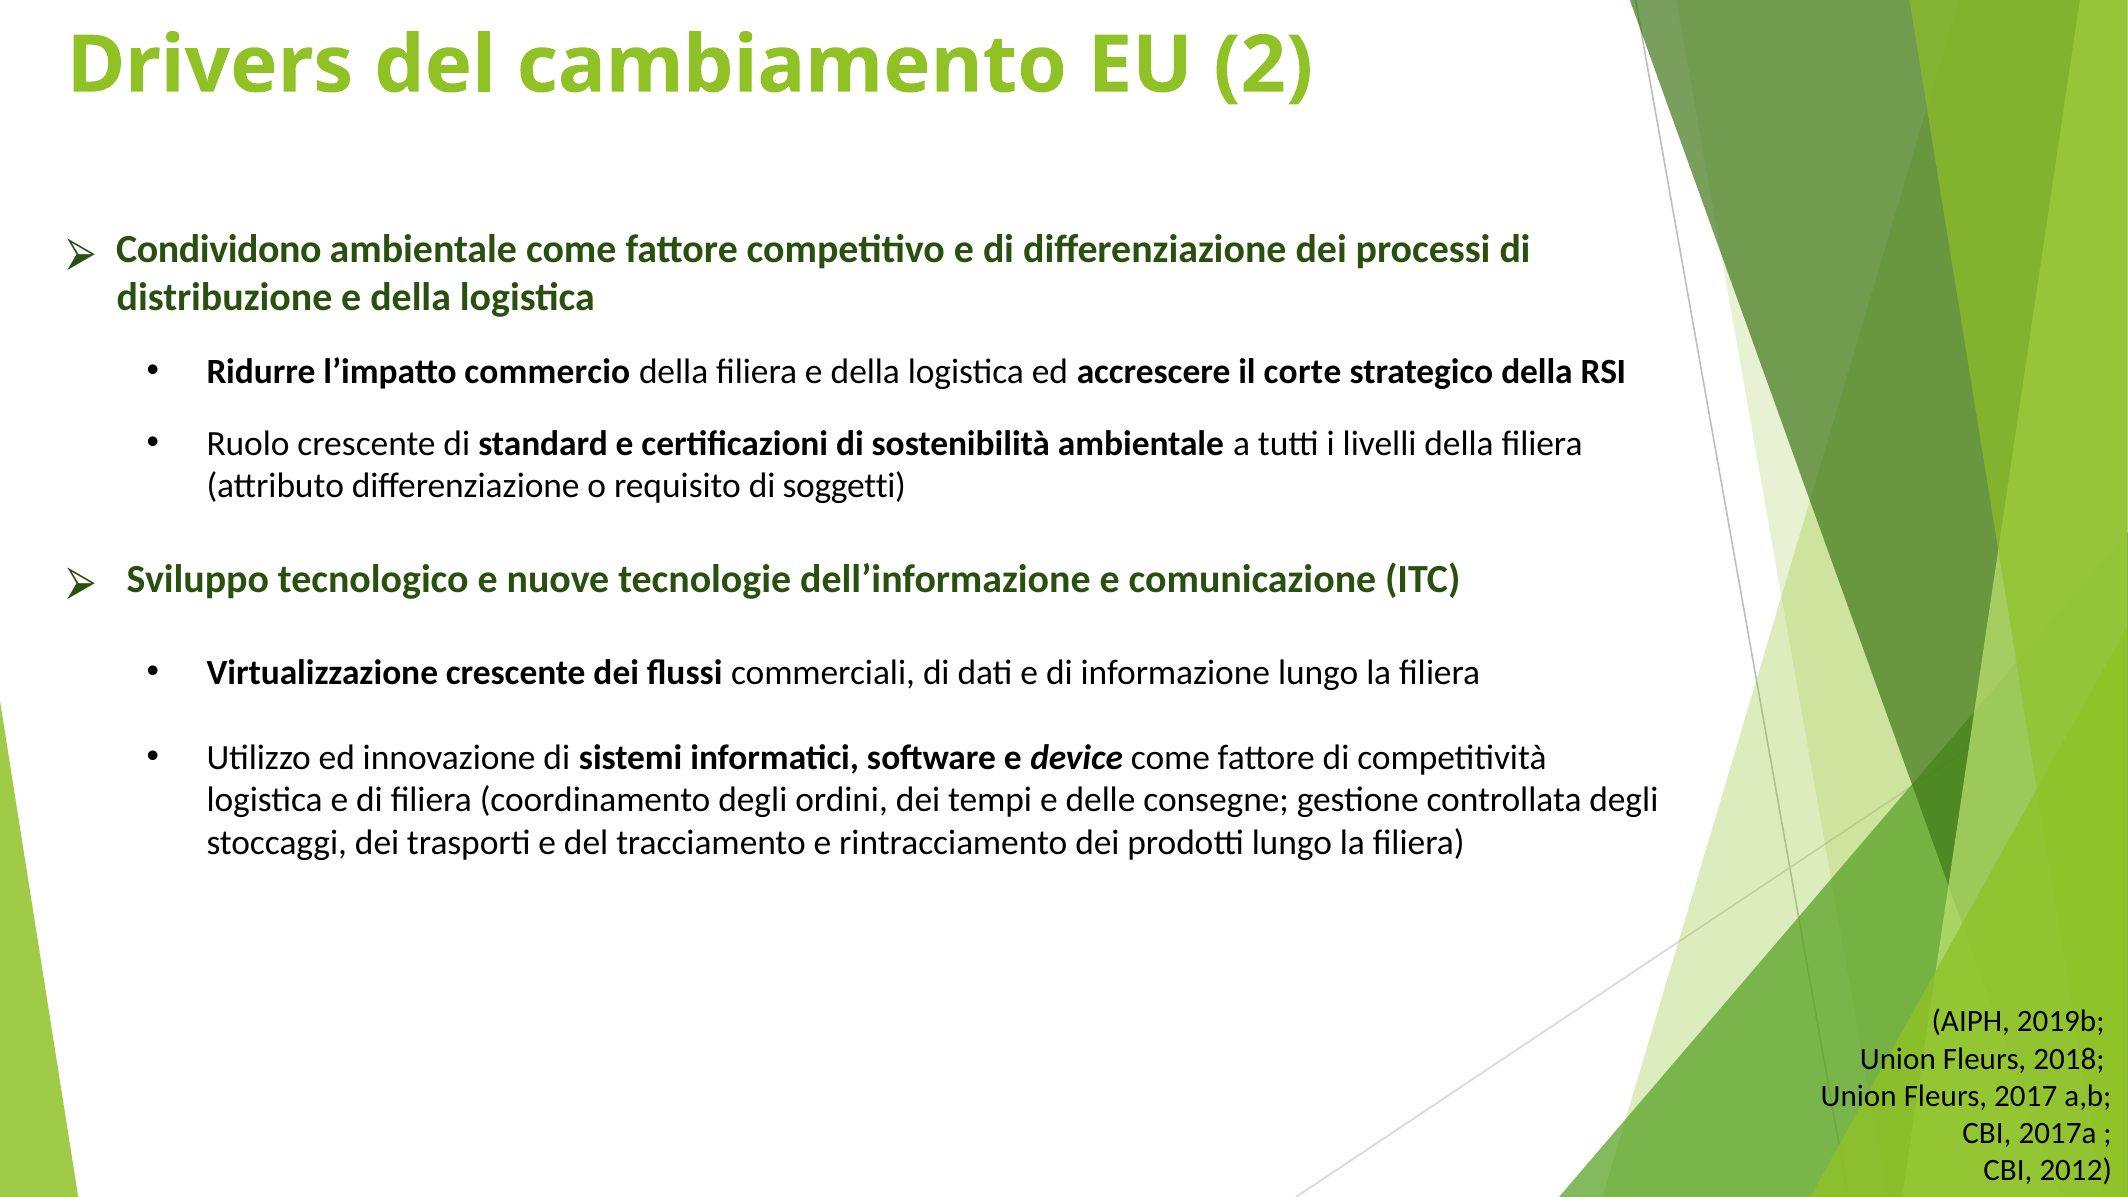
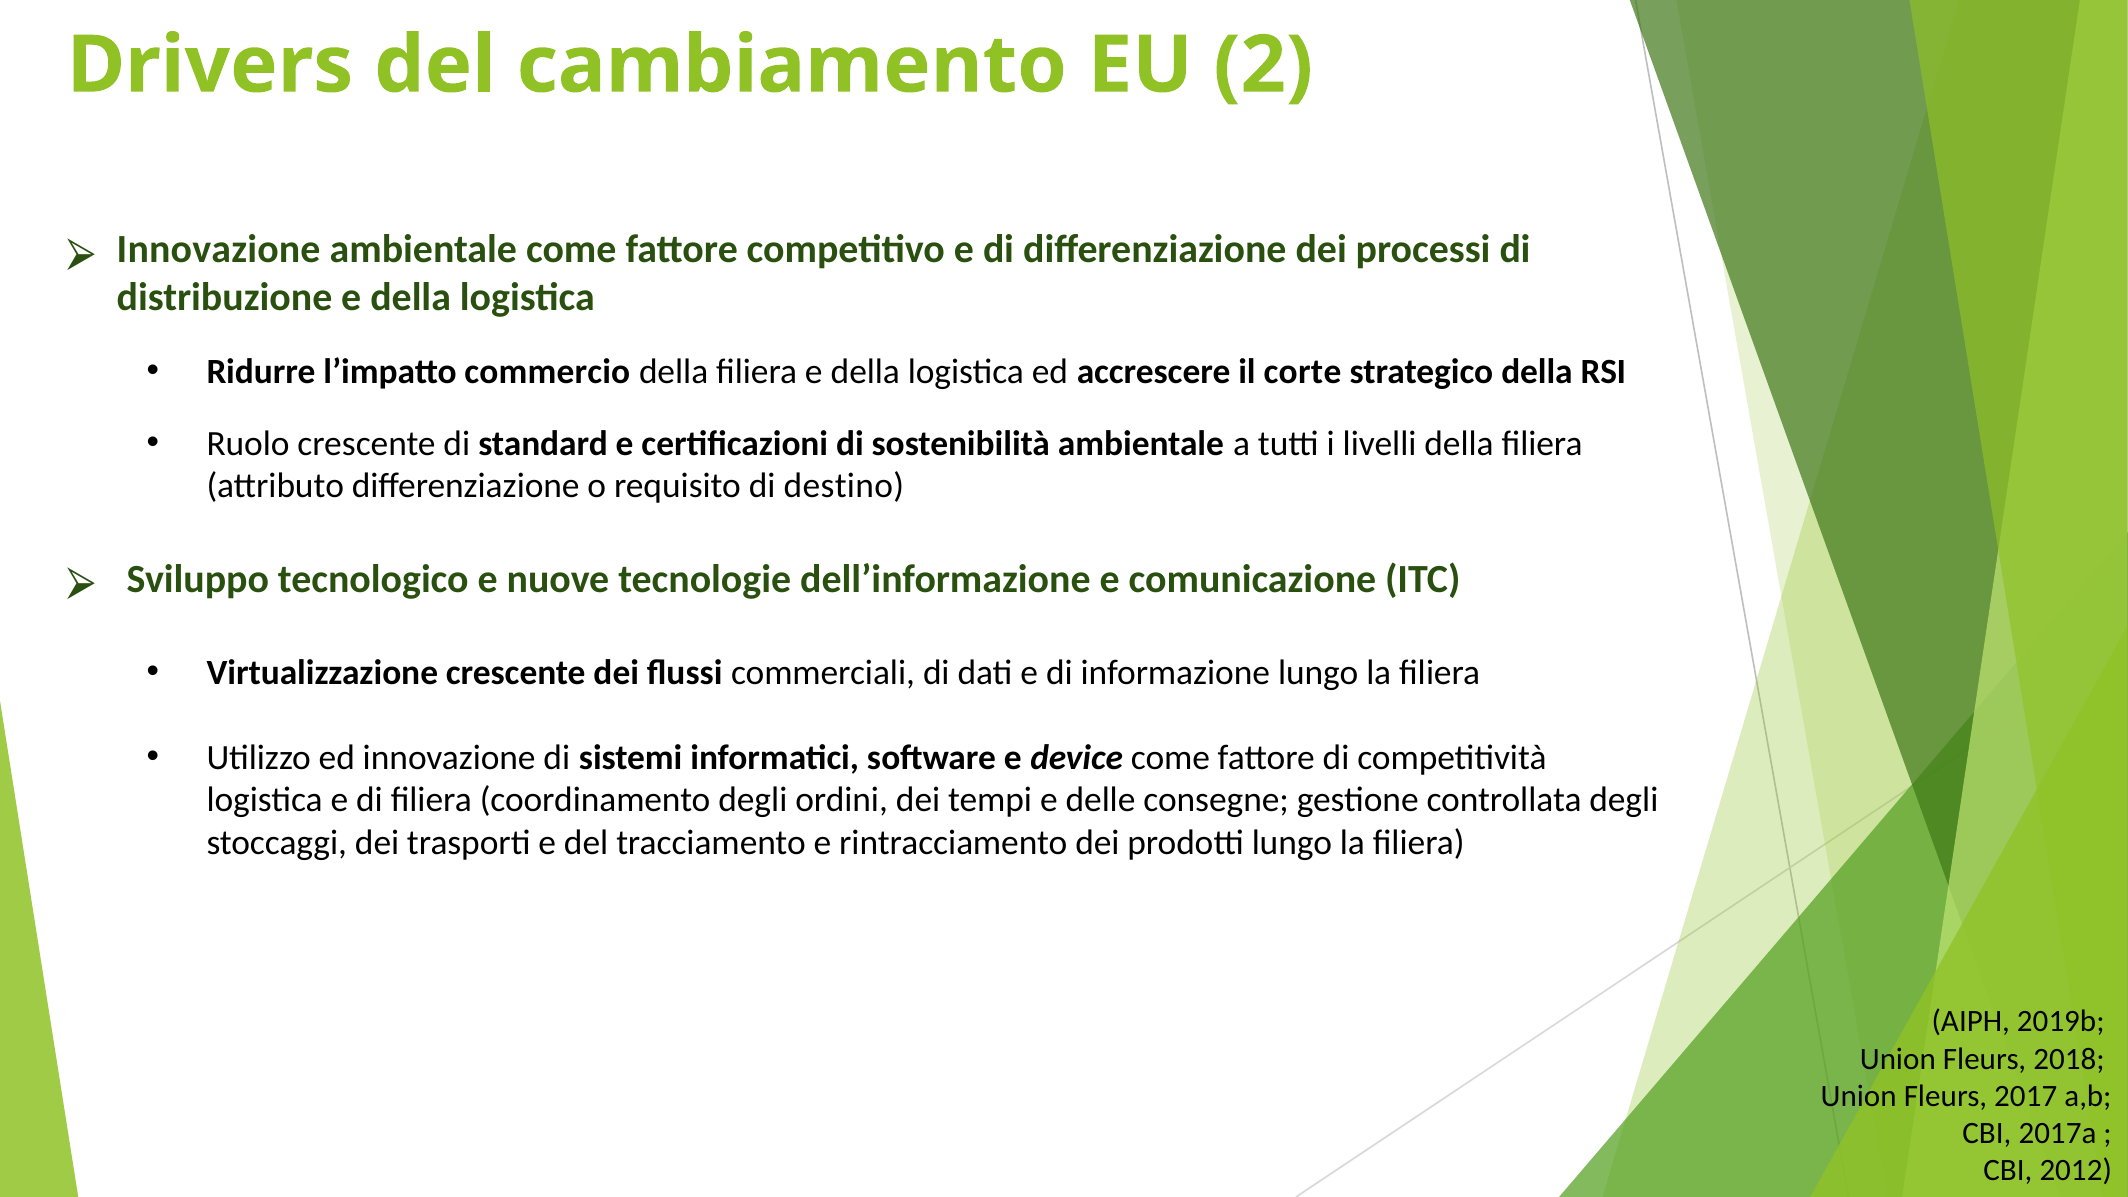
Condividono at (219, 250): Condividono -> Innovazione
soggetti: soggetti -> destino
